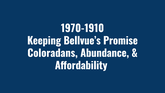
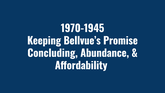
1970-1910: 1970-1910 -> 1970-1945
Coloradans: Coloradans -> Concluding
